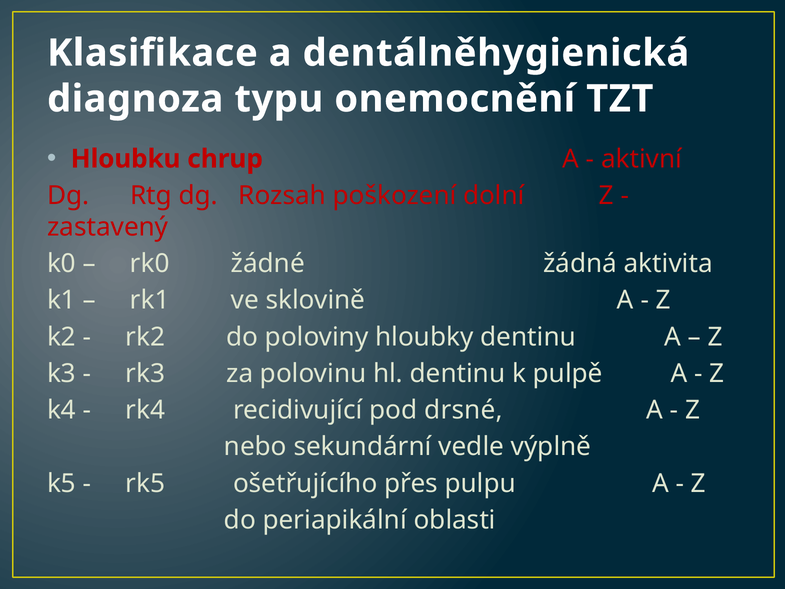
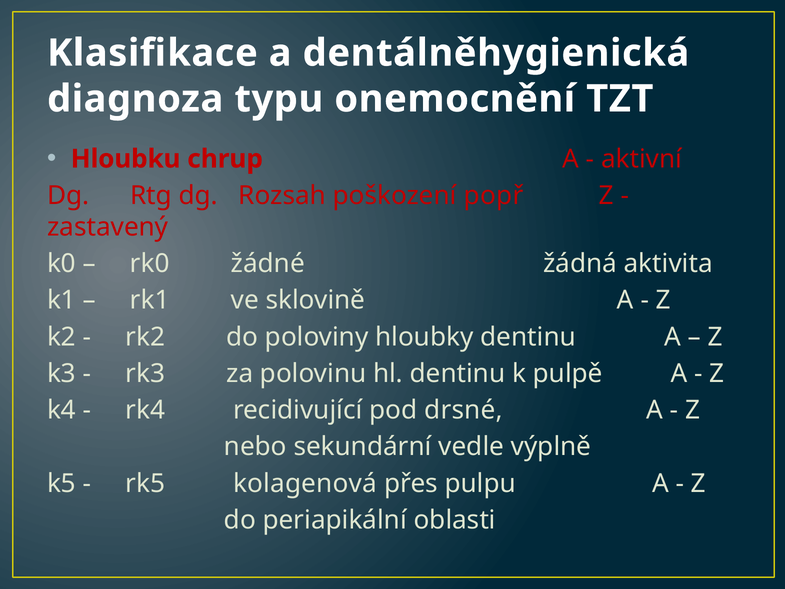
dolní: dolní -> popř
ošetřujícího: ošetřujícího -> kolagenová
